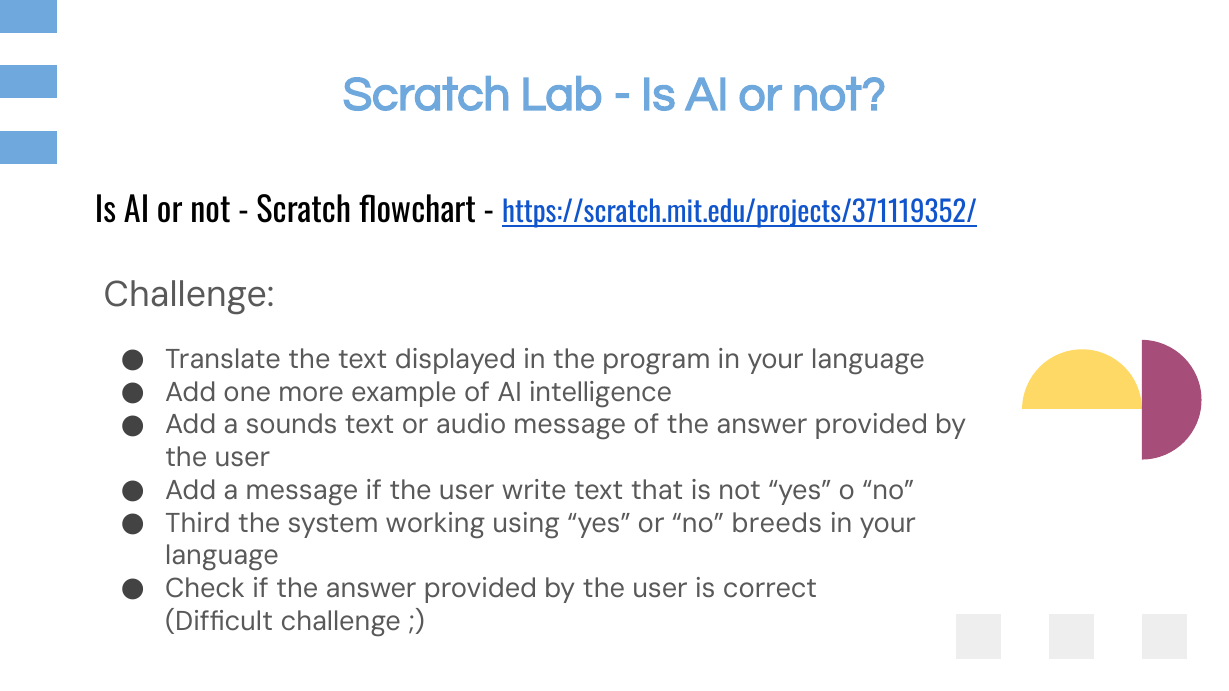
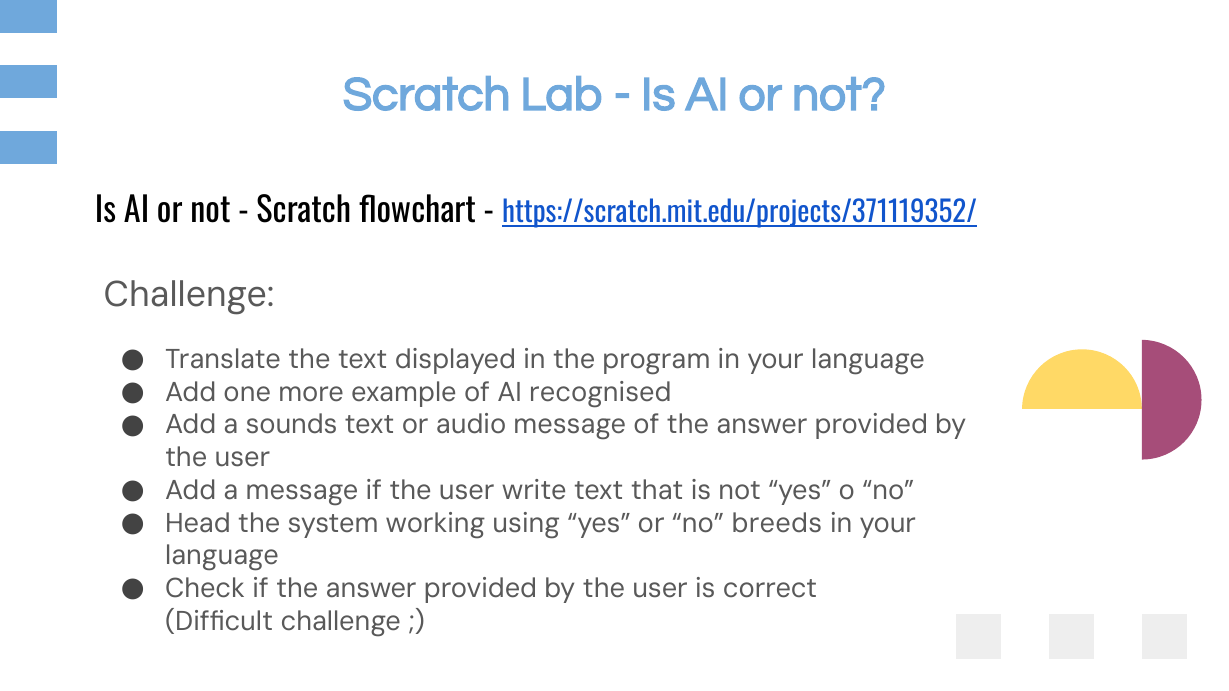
intelligence: intelligence -> recognised
Third: Third -> Head
